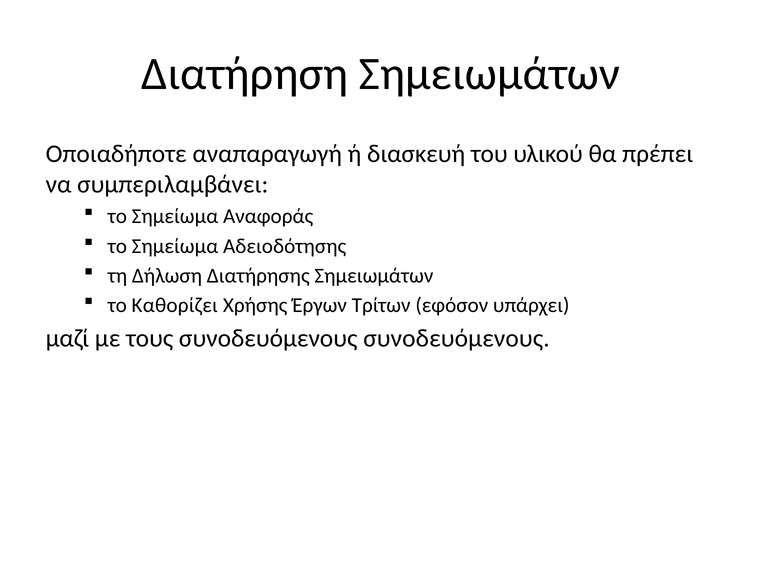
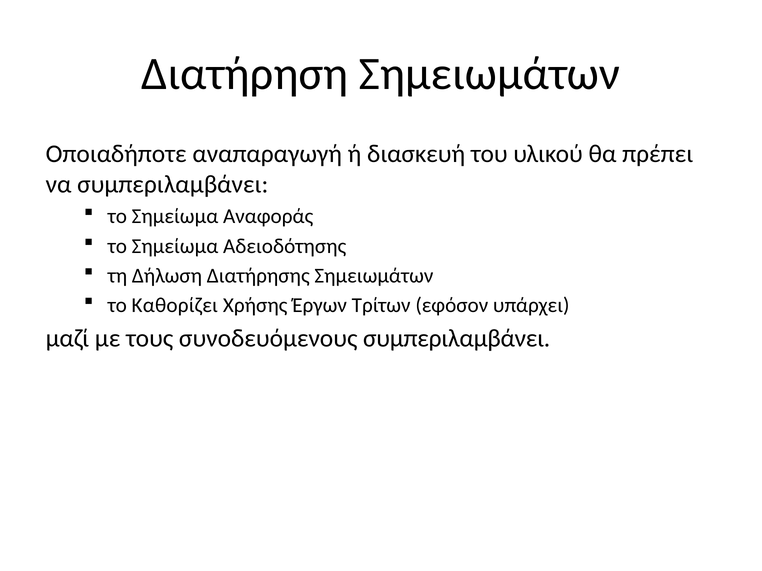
συνοδευόμενους συνοδευόμενους: συνοδευόμενους -> συμπεριλαμβάνει
